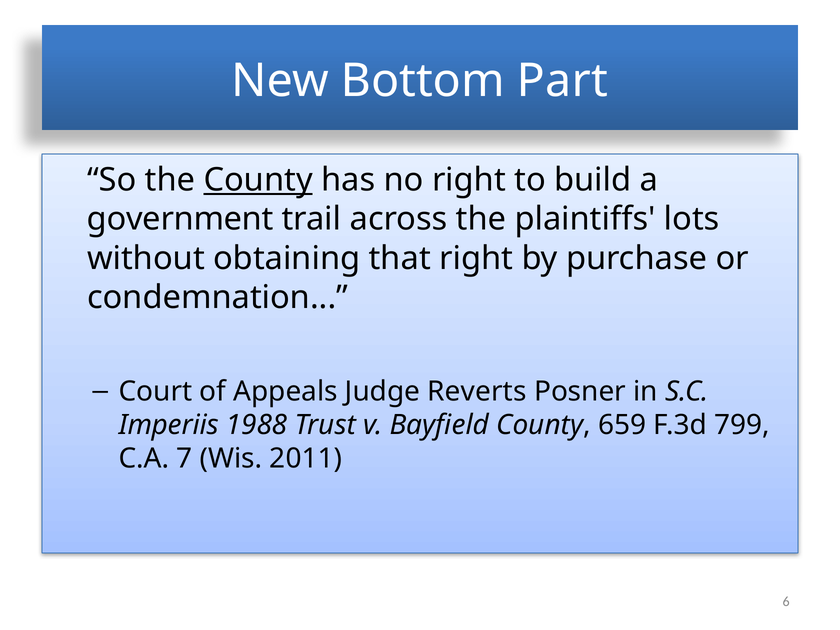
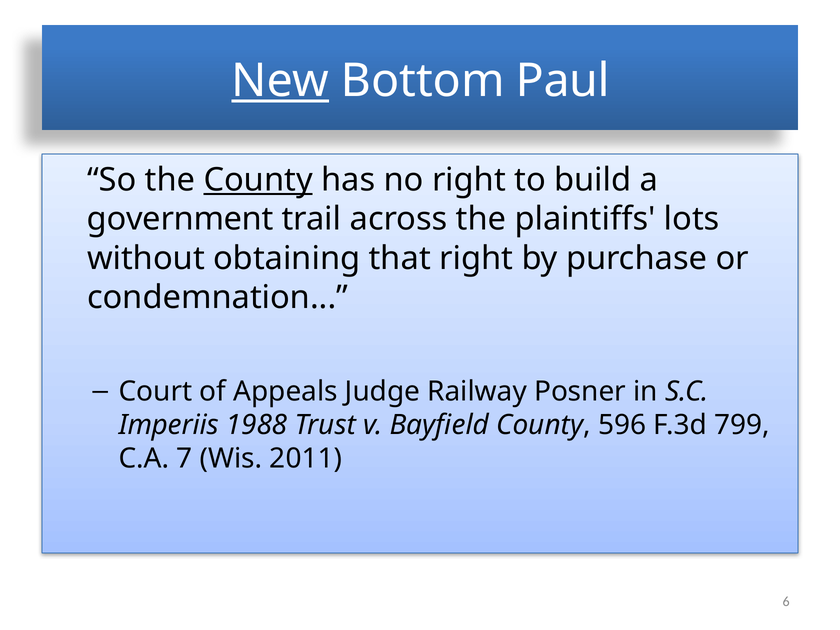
New underline: none -> present
Part: Part -> Paul
Reverts: Reverts -> Railway
659: 659 -> 596
